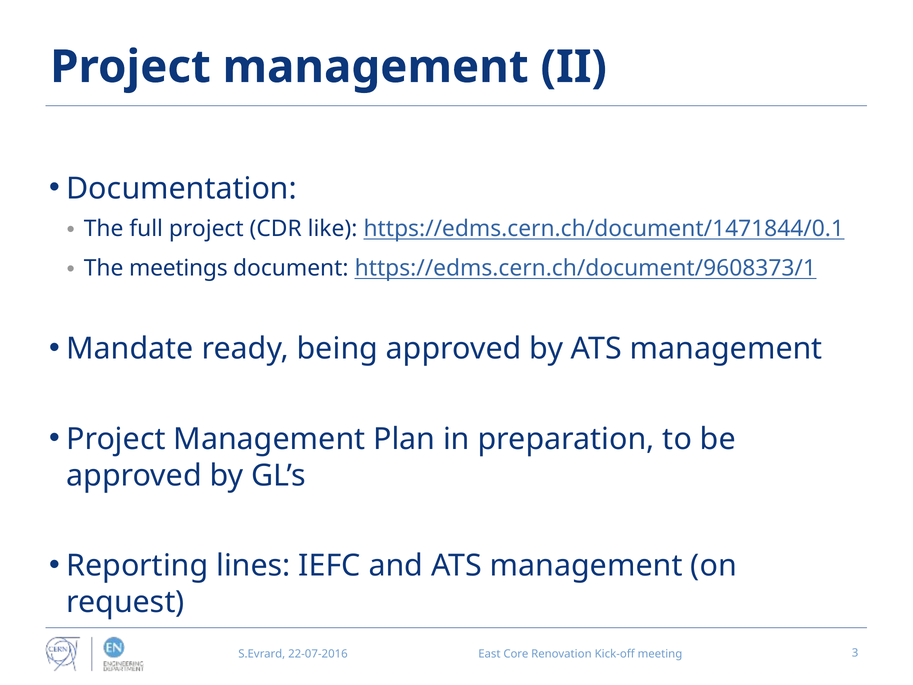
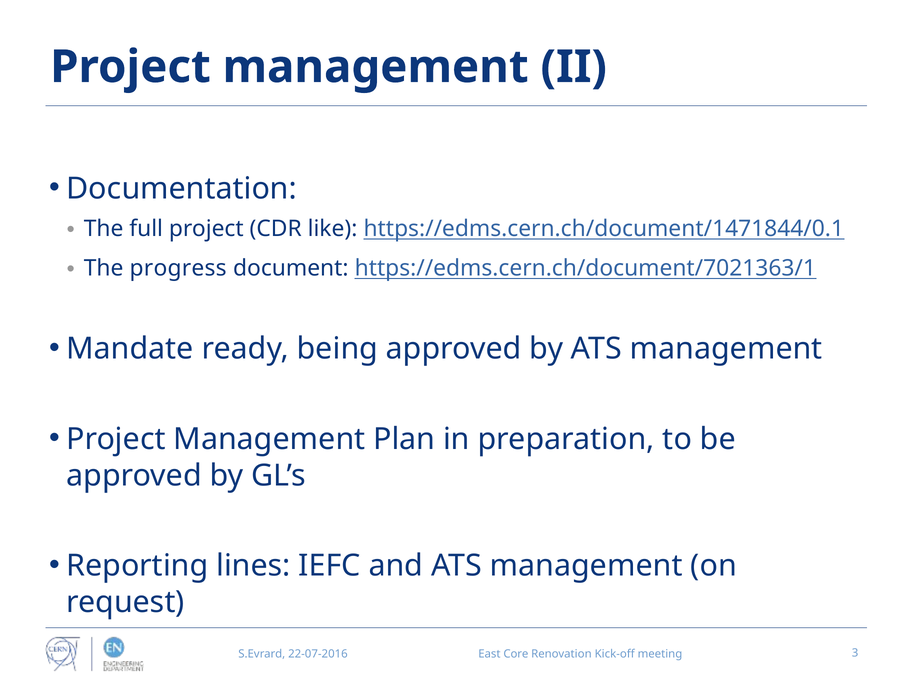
meetings: meetings -> progress
https://edms.cern.ch/document/9608373/1: https://edms.cern.ch/document/9608373/1 -> https://edms.cern.ch/document/7021363/1
